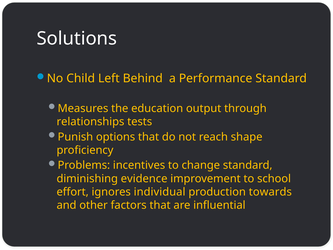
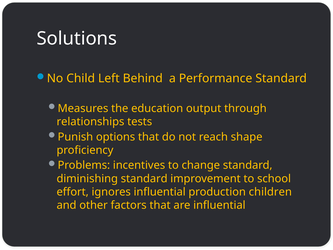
diminishing evidence: evidence -> standard
ignores individual: individual -> influential
towards: towards -> children
